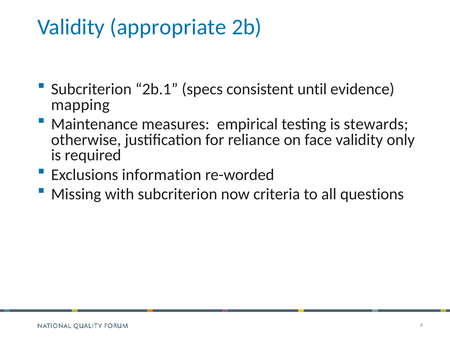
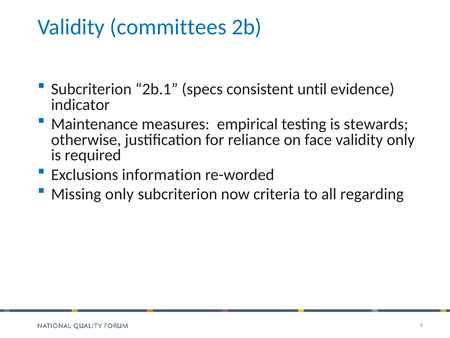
appropriate: appropriate -> committees
mapping: mapping -> indicator
Missing with: with -> only
questions: questions -> regarding
